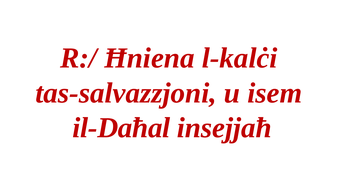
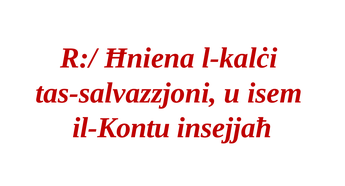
il-Daħal: il-Daħal -> il-Kontu
